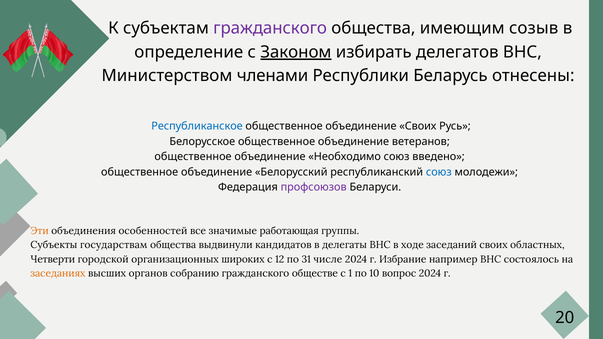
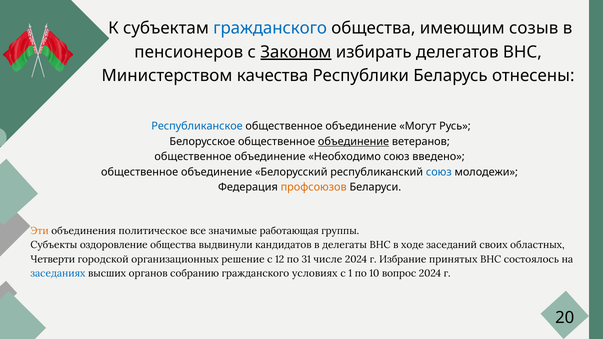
гражданского at (270, 28) colour: purple -> blue
определение: определение -> пенсионеров
членами: членами -> качества
объединение Своих: Своих -> Могут
объединение at (354, 142) underline: none -> present
профсоюзов colour: purple -> orange
особенностей: особенностей -> политическое
государствам: государствам -> оздоровление
широких: широких -> решение
например: например -> принятых
заседаниях colour: orange -> blue
обществе: обществе -> условиях
